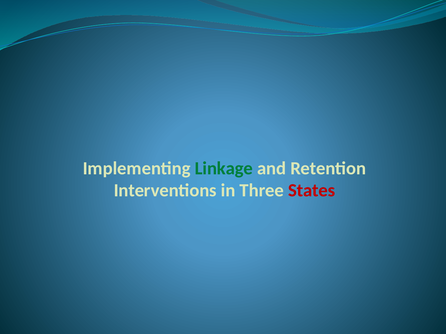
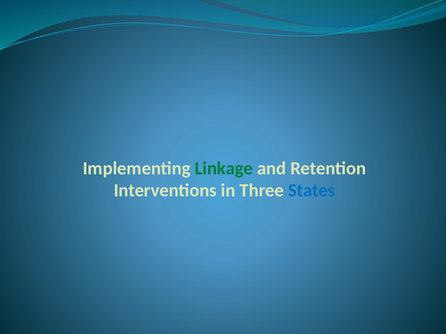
States colour: red -> blue
